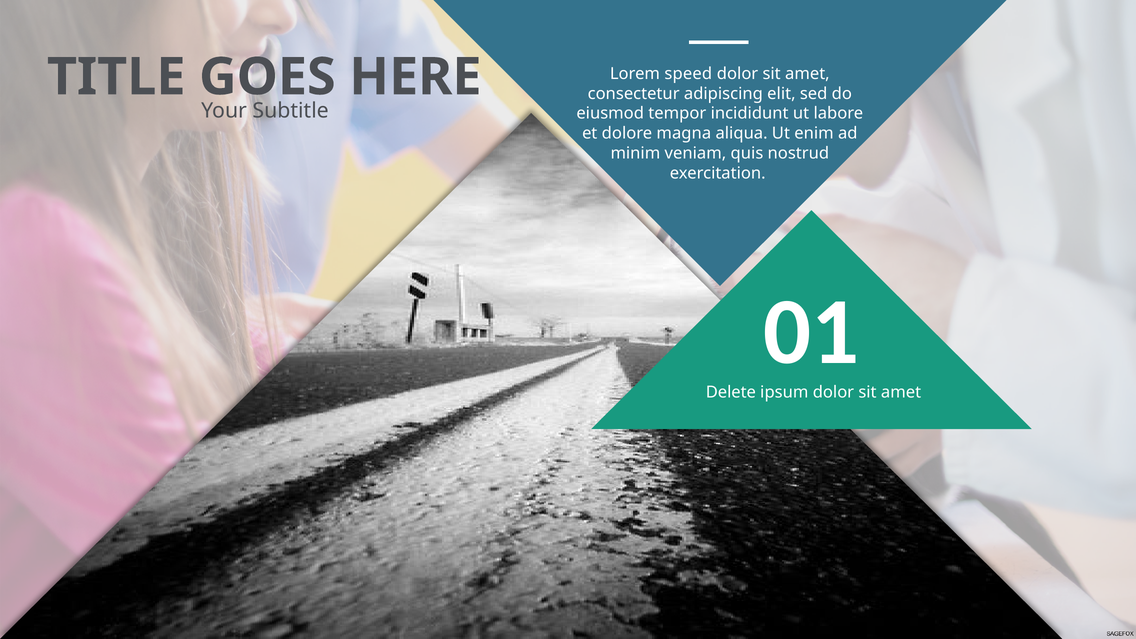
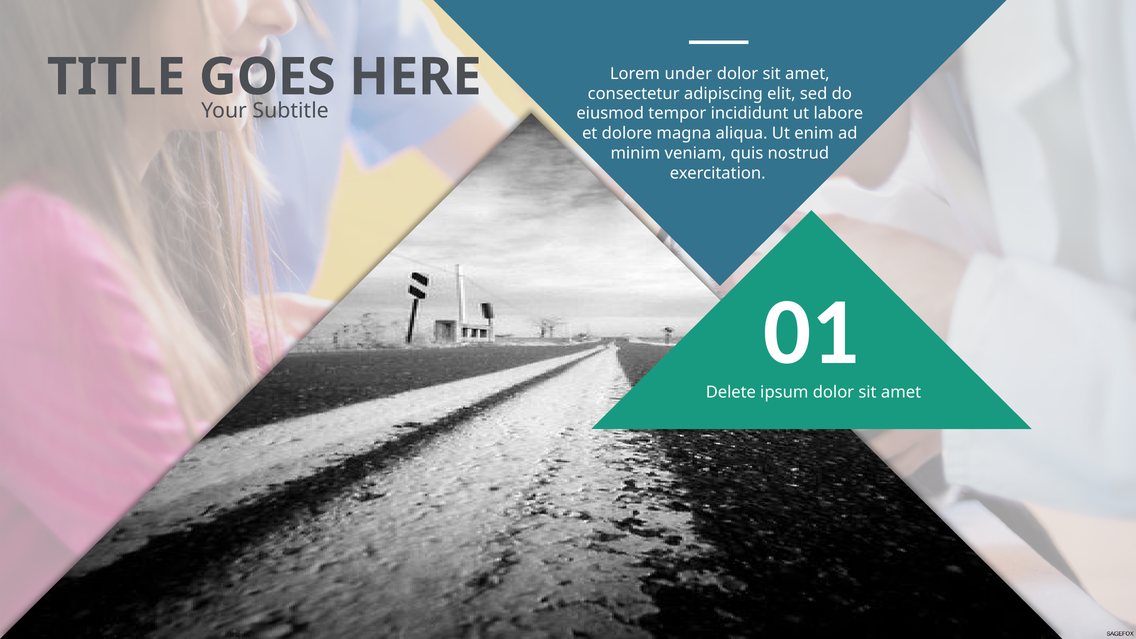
speed: speed -> under
